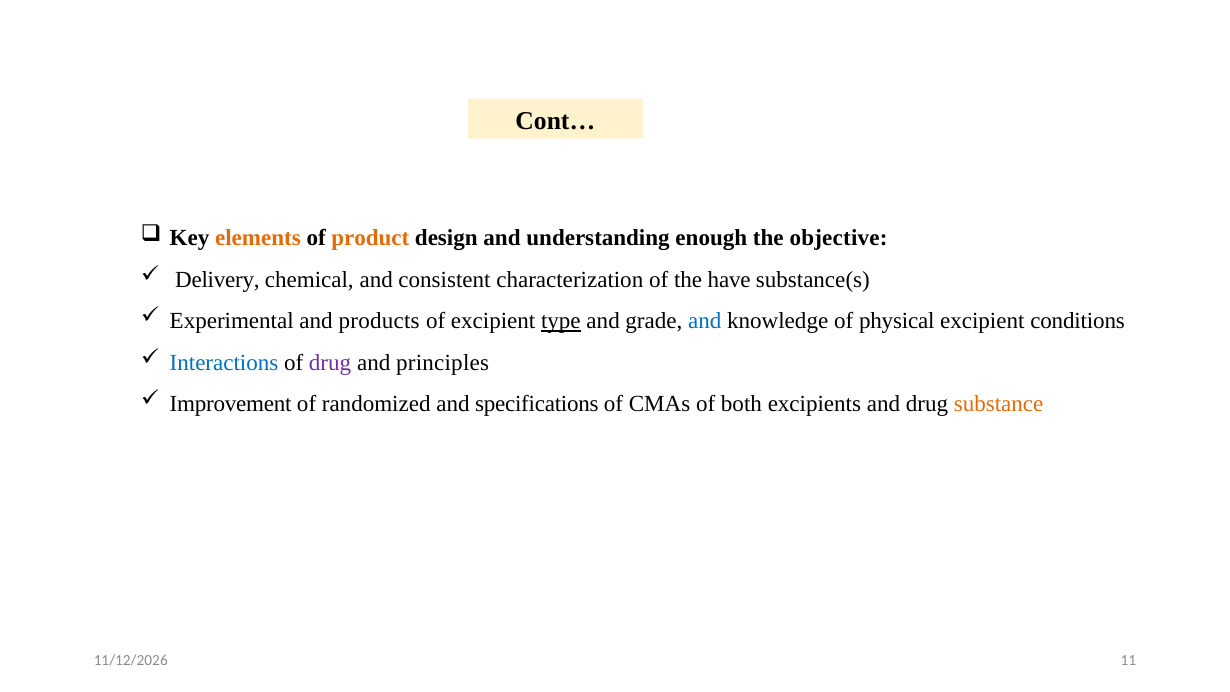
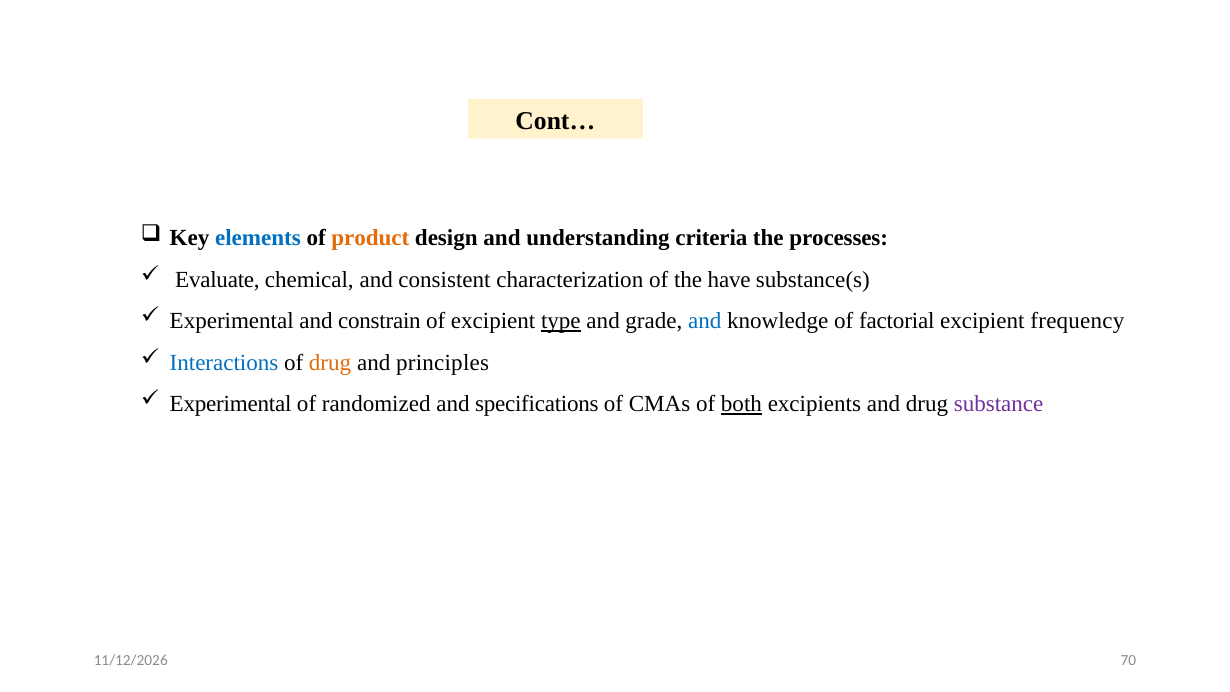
elements colour: orange -> blue
enough: enough -> criteria
objective: objective -> processes
Delivery: Delivery -> Evaluate
products: products -> constrain
physical: physical -> factorial
conditions: conditions -> frequency
drug at (330, 362) colour: purple -> orange
Improvement at (231, 404): Improvement -> Experimental
both underline: none -> present
substance colour: orange -> purple
11: 11 -> 70
